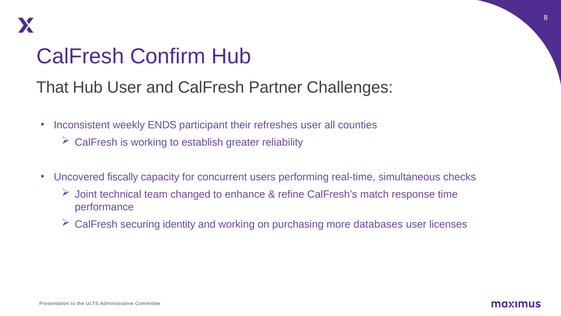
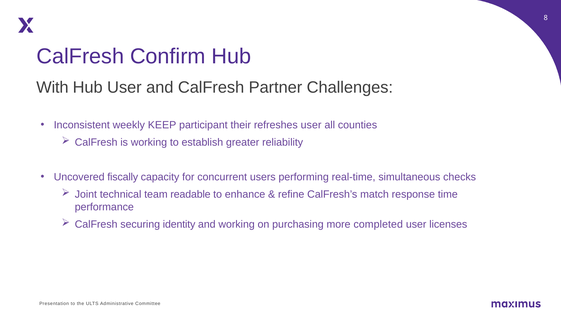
That: That -> With
ENDS: ENDS -> KEEP
changed: changed -> readable
databases: databases -> completed
